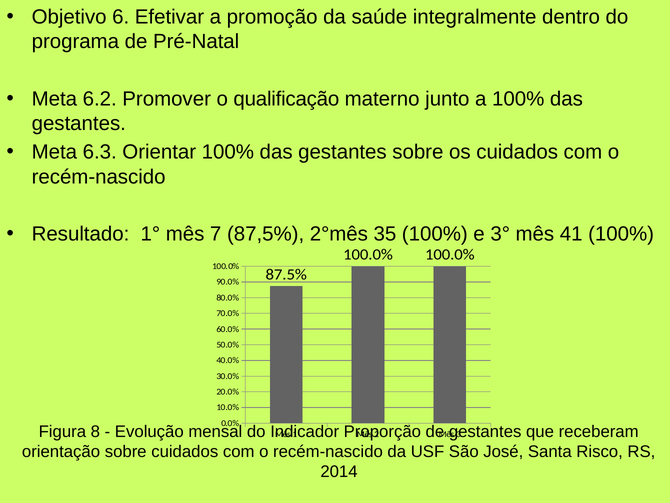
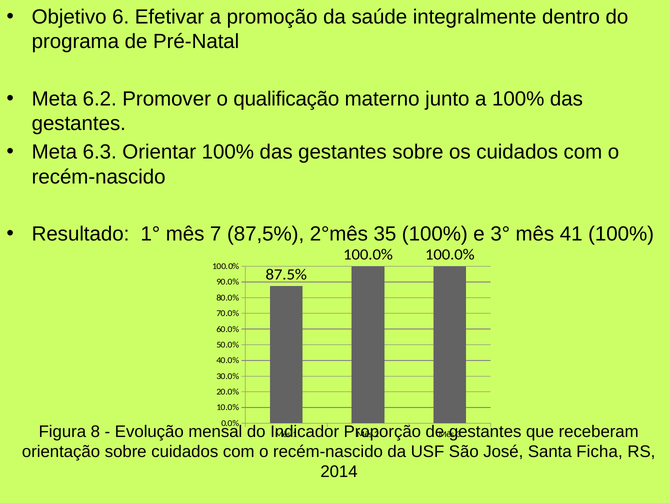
Risco: Risco -> Ficha
